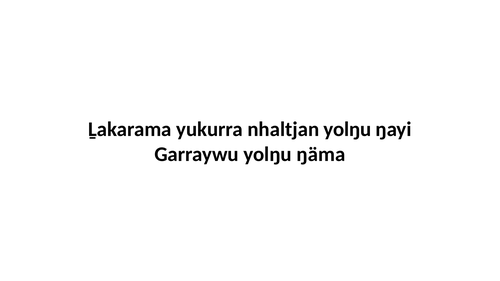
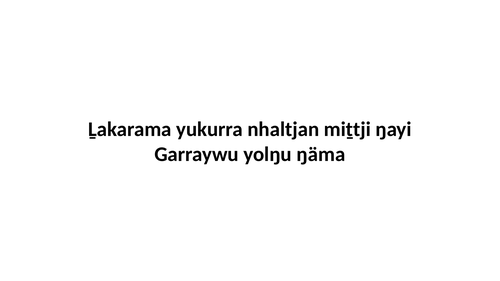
nhaltjan yolŋu: yolŋu -> miṯtji
